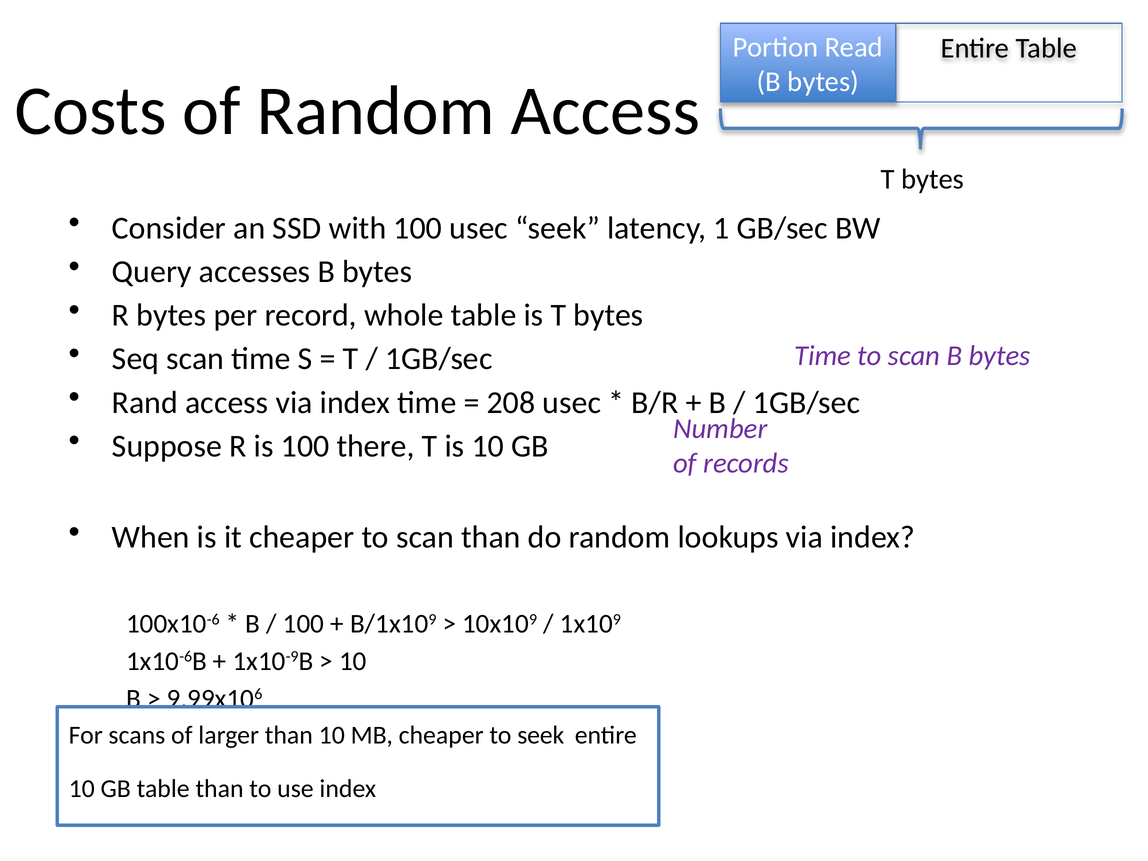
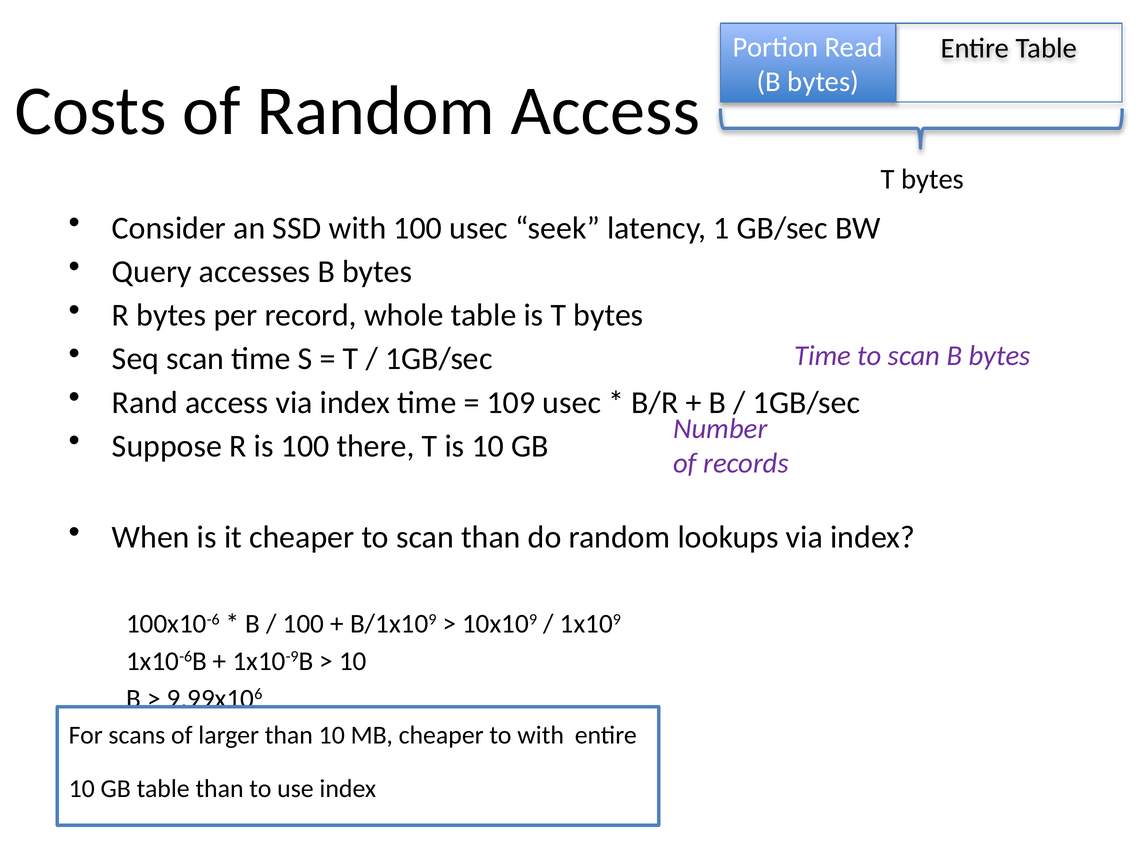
208: 208 -> 109
to seek: seek -> with
